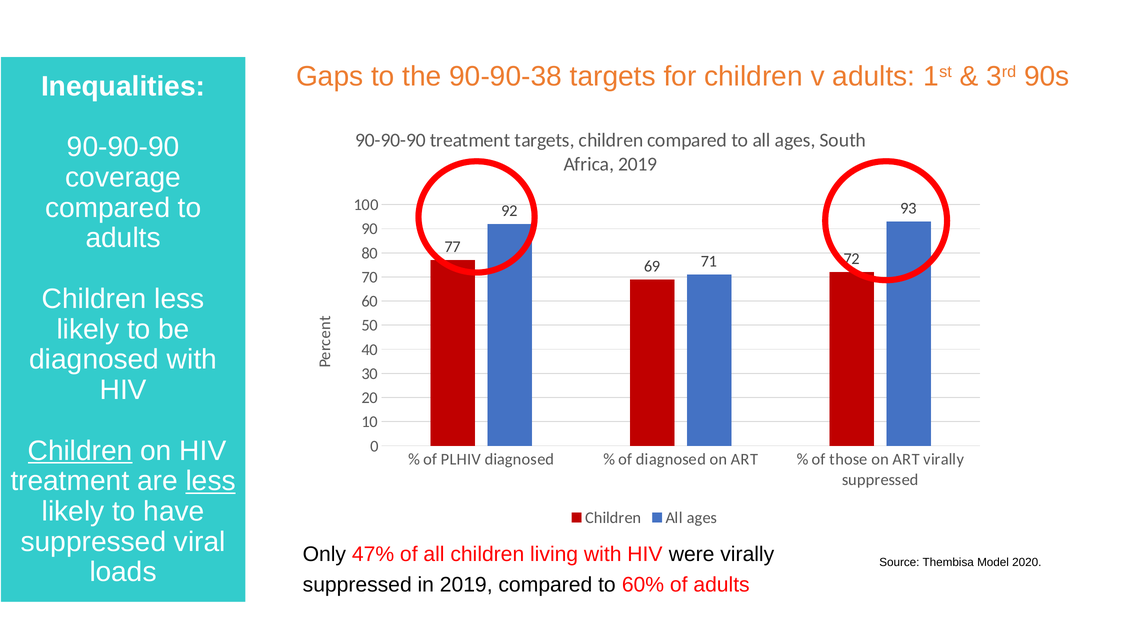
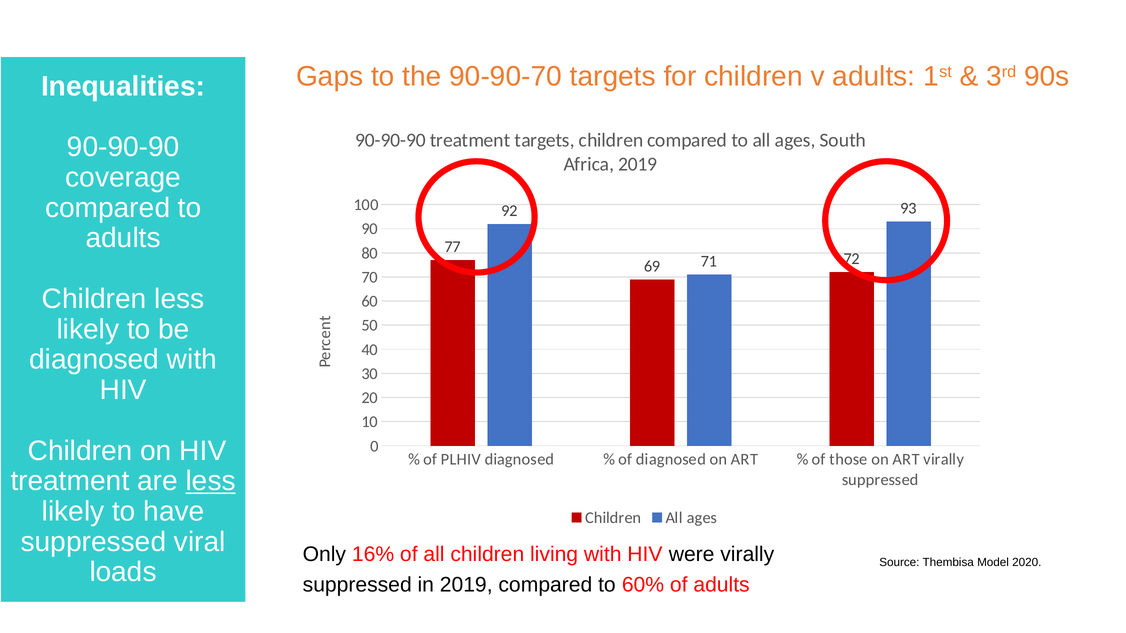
90-90-38: 90-90-38 -> 90-90-70
Children at (80, 451) underline: present -> none
47%: 47% -> 16%
